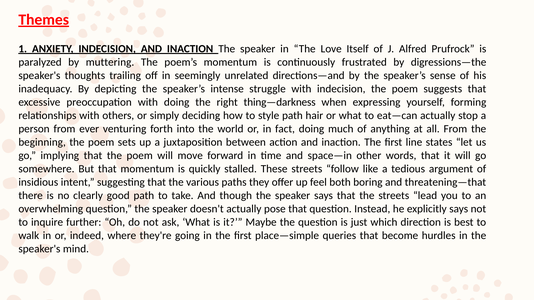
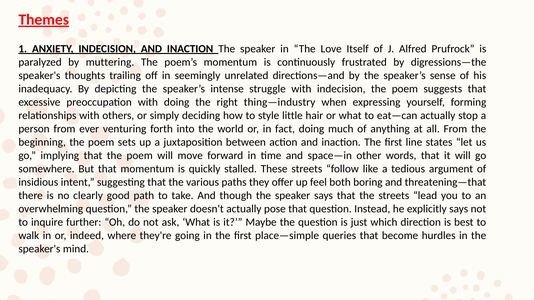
thing—darkness: thing—darkness -> thing—industry
style path: path -> little
